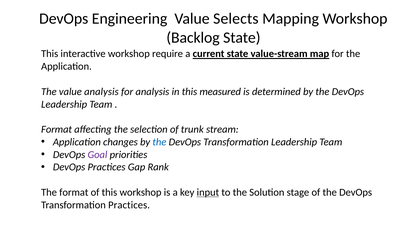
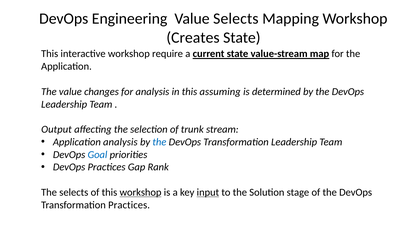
Backlog: Backlog -> Creates
value analysis: analysis -> changes
measured: measured -> assuming
Format at (57, 129): Format -> Output
Application changes: changes -> analysis
Goal colour: purple -> blue
The format: format -> selects
workshop at (141, 192) underline: none -> present
